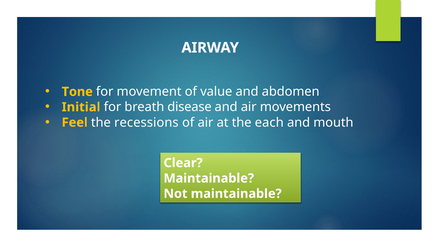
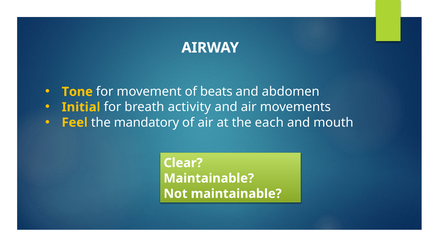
value: value -> beats
disease: disease -> activity
recessions: recessions -> mandatory
